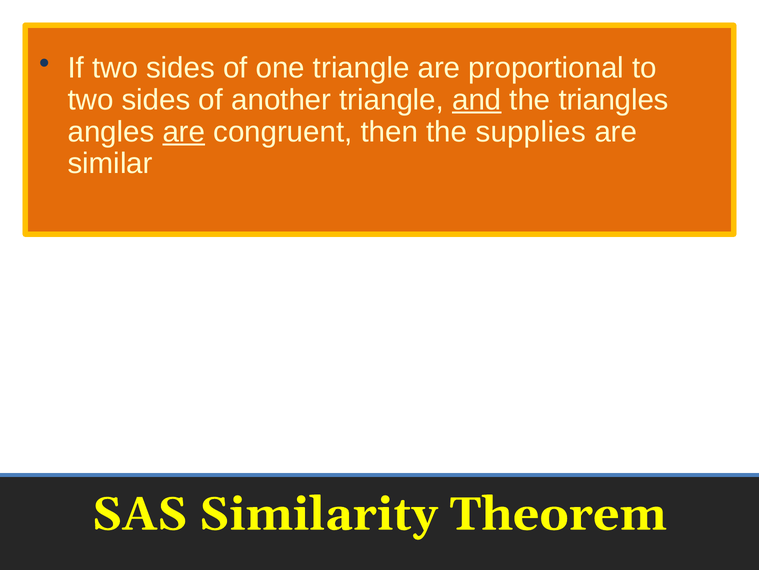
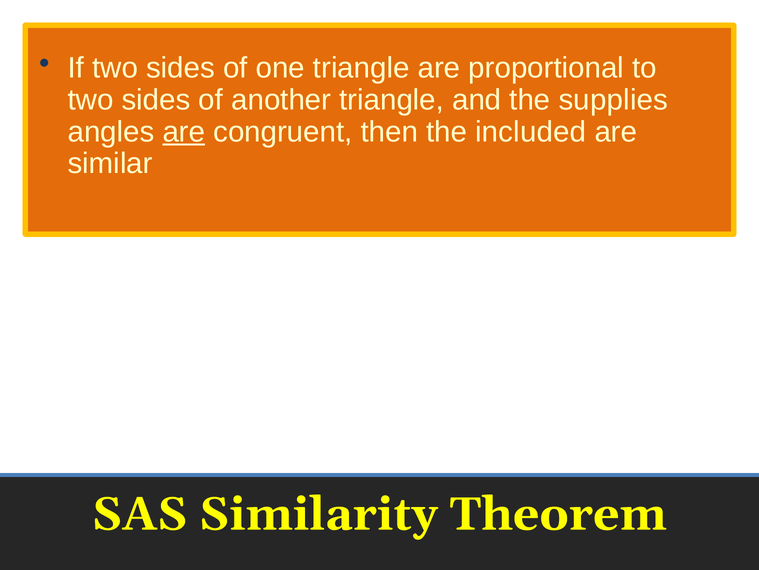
and underline: present -> none
triangles: triangles -> supplies
supplies: supplies -> included
